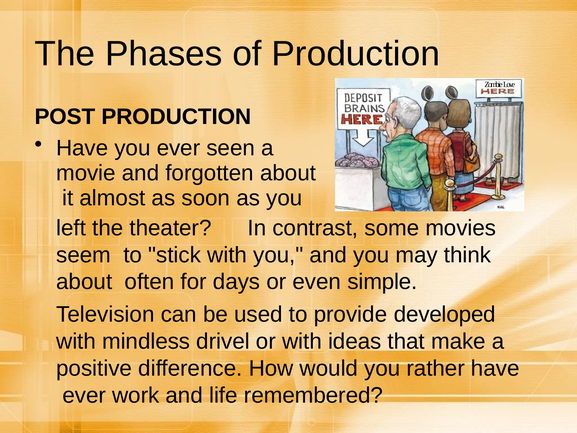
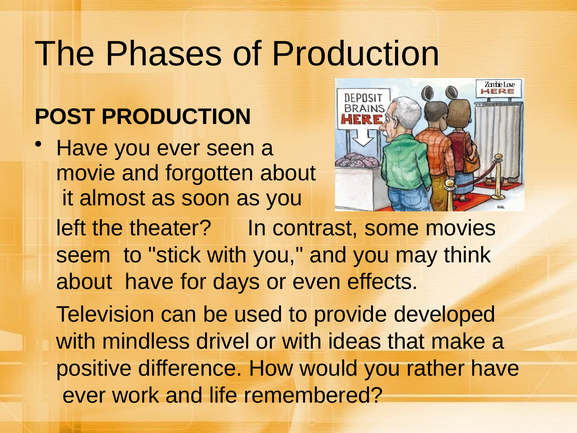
about often: often -> have
simple: simple -> effects
